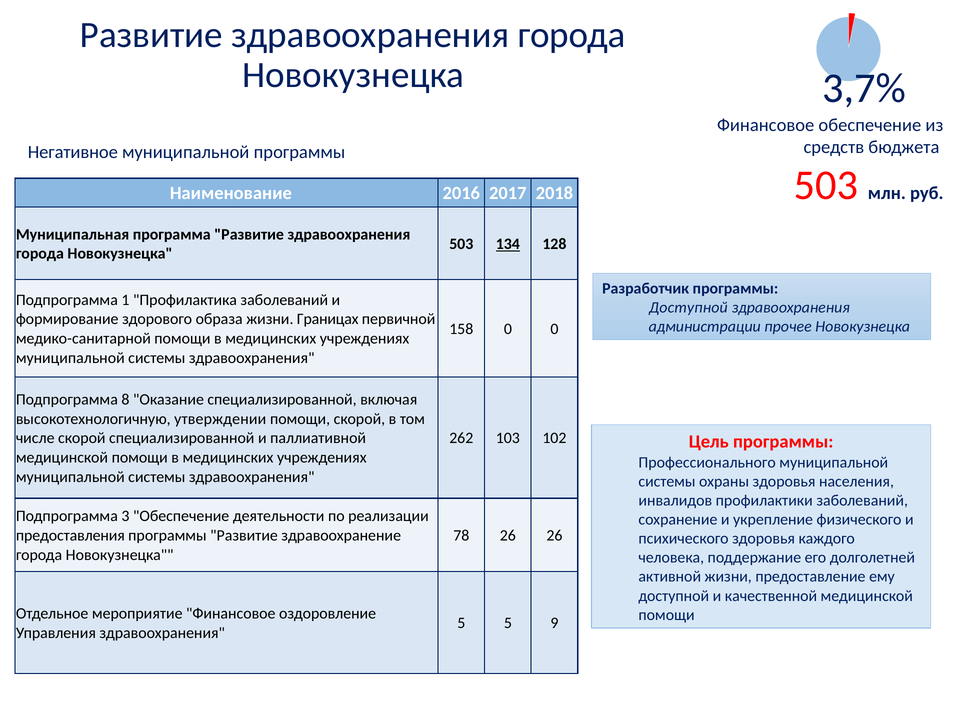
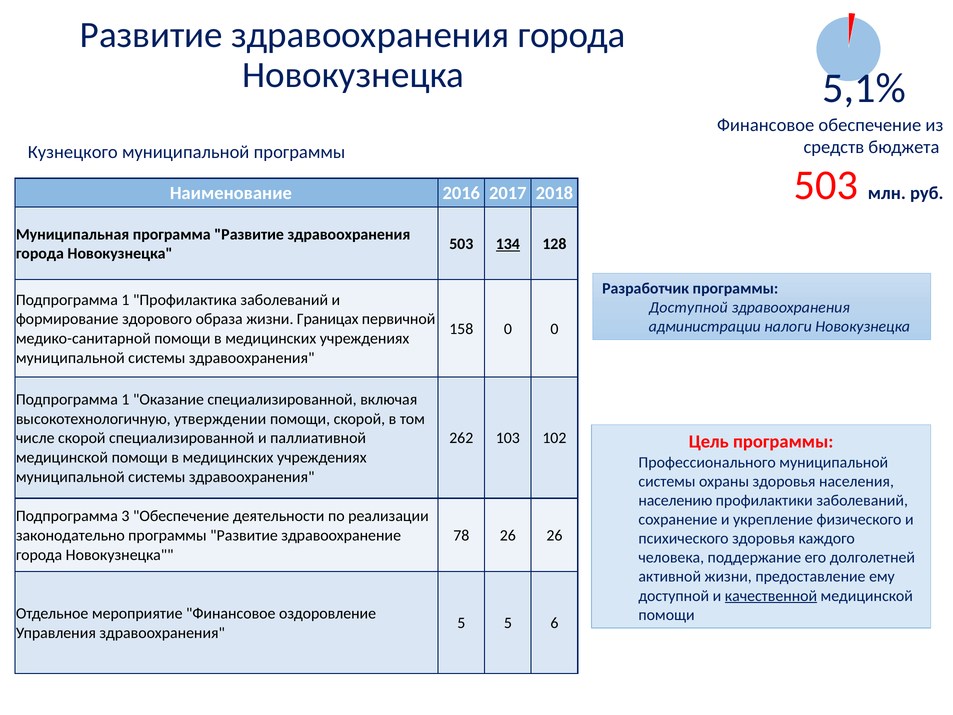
3,7%: 3,7% -> 5,1%
Негативное: Негативное -> Кузнецкого
прочее: прочее -> налоги
8 at (126, 399): 8 -> 1
инвалидов: инвалидов -> населению
предоставления: предоставления -> законодательно
качественной underline: none -> present
9: 9 -> 6
